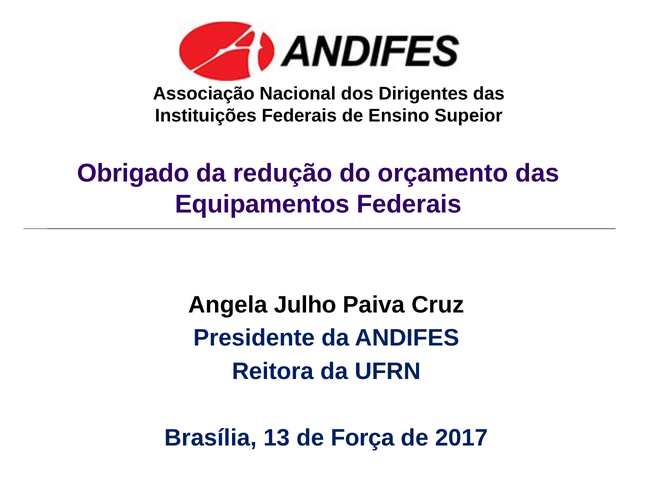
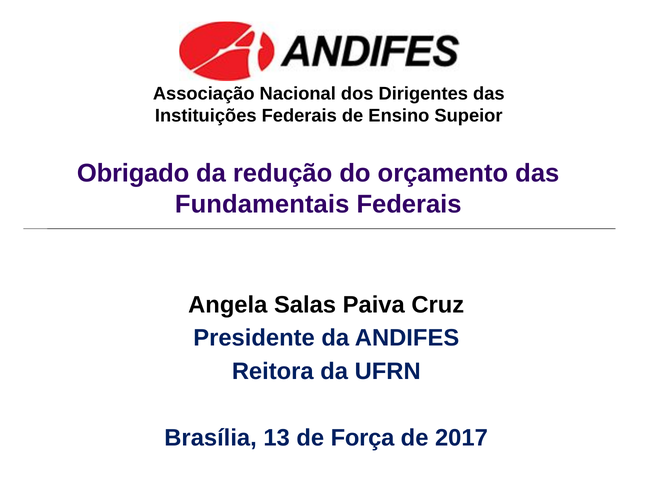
Equipamentos: Equipamentos -> Fundamentais
Julho: Julho -> Salas
